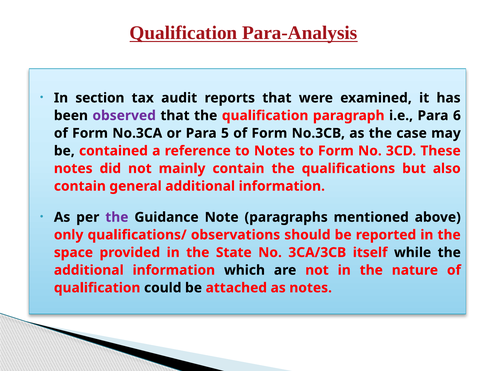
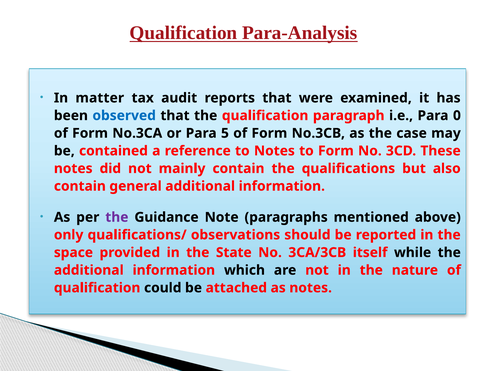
section: section -> matter
observed colour: purple -> blue
6: 6 -> 0
